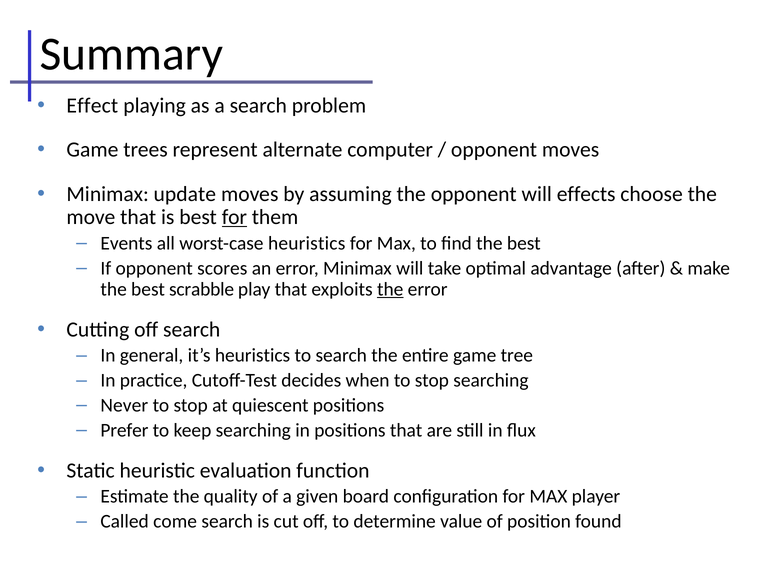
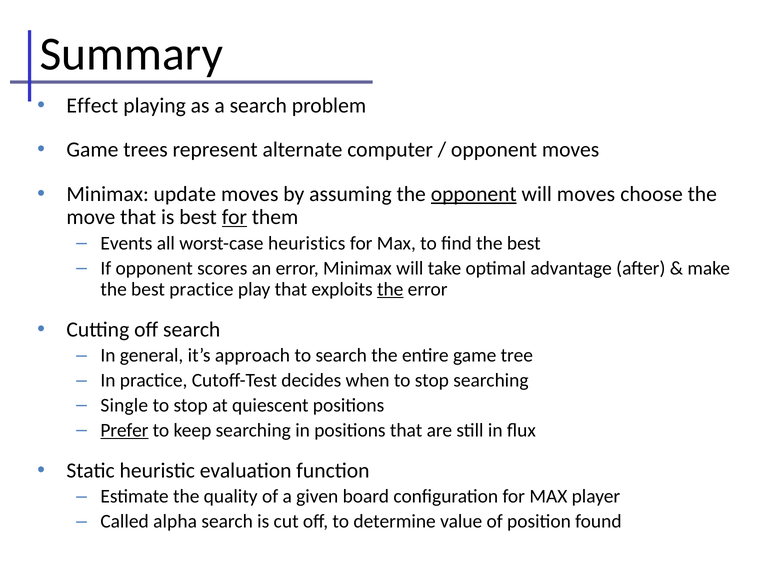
opponent at (474, 194) underline: none -> present
will effects: effects -> moves
best scrabble: scrabble -> practice
it’s heuristics: heuristics -> approach
Never: Never -> Single
Prefer underline: none -> present
come: come -> alpha
